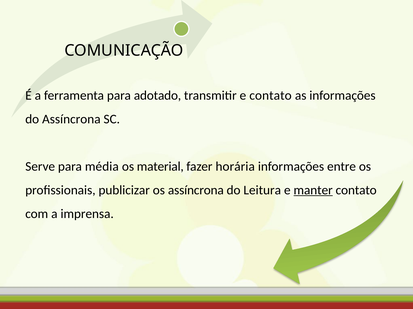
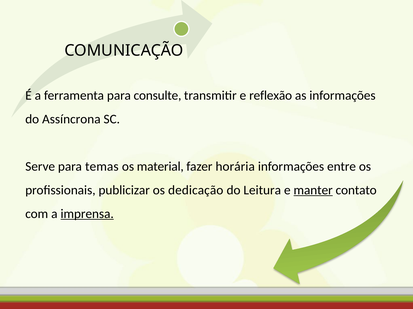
adotado: adotado -> consulte
e contato: contato -> reflexão
média: média -> temas
os assíncrona: assíncrona -> dedicação
imprensa underline: none -> present
